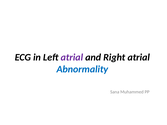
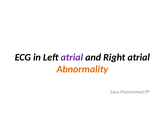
Abnormality colour: blue -> orange
